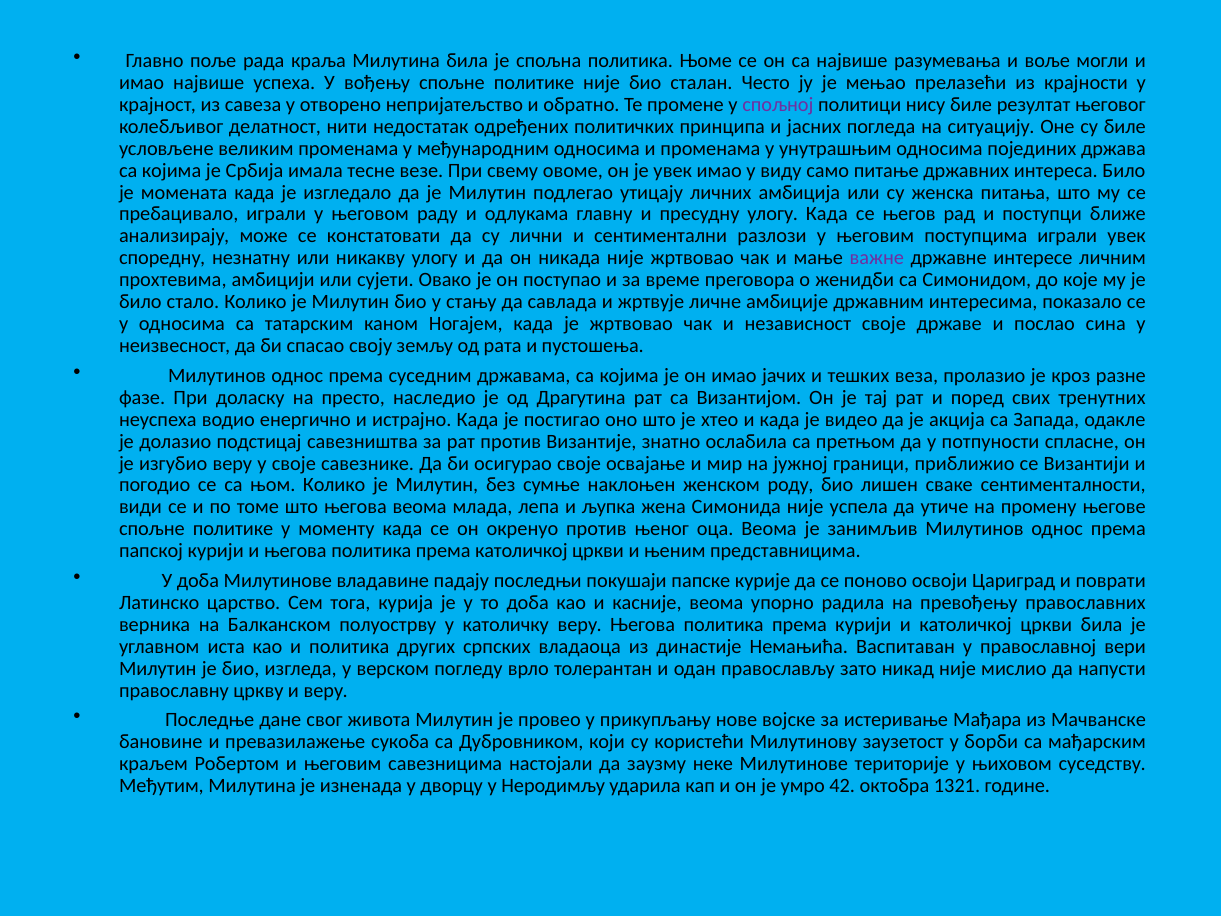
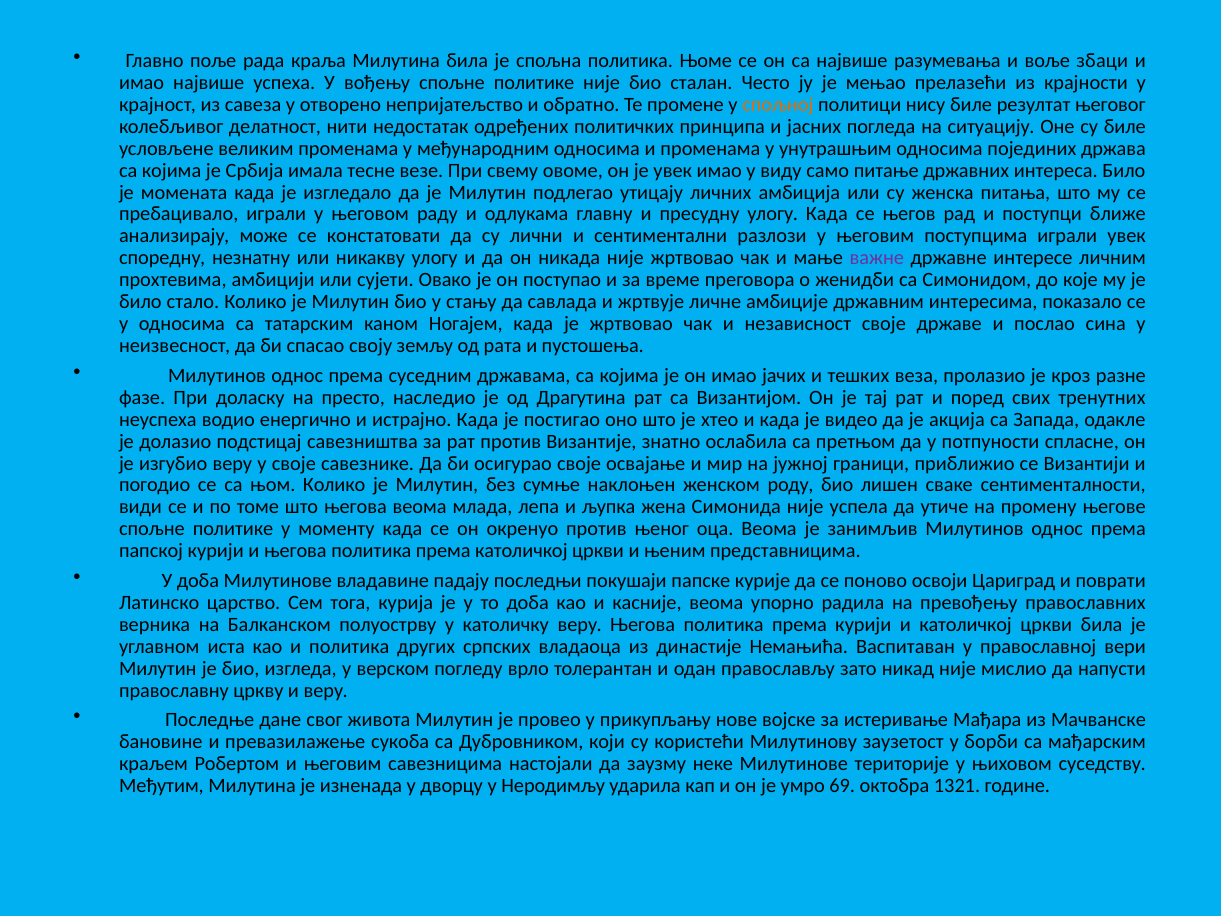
могли: могли -> збаци
спољној colour: purple -> orange
42: 42 -> 69
